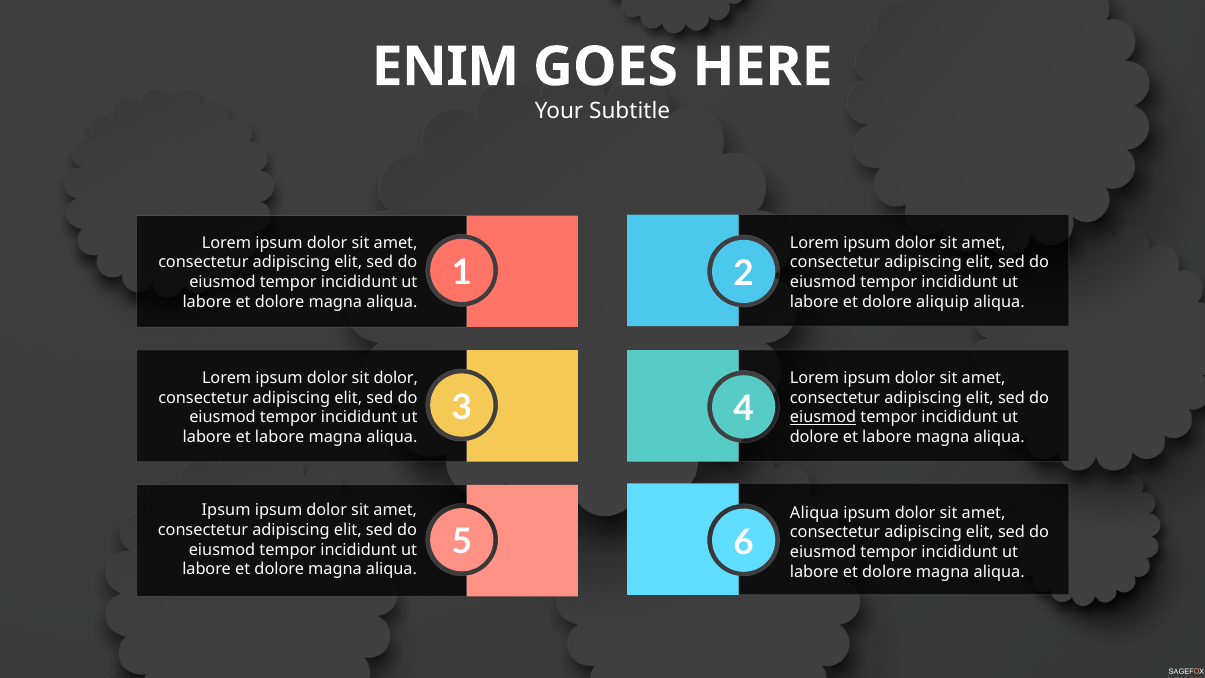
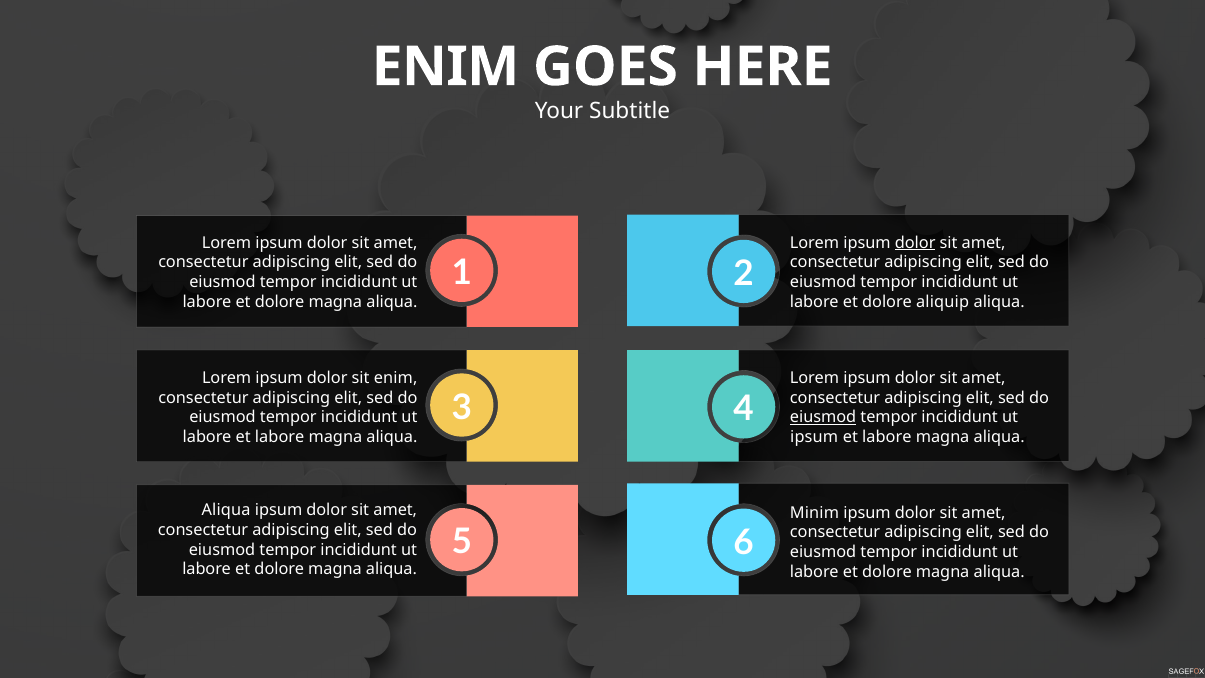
dolor at (915, 243) underline: none -> present
sit dolor: dolor -> enim
dolore at (814, 437): dolore -> ipsum
Ipsum at (226, 510): Ipsum -> Aliqua
Aliqua at (814, 513): Aliqua -> Minim
